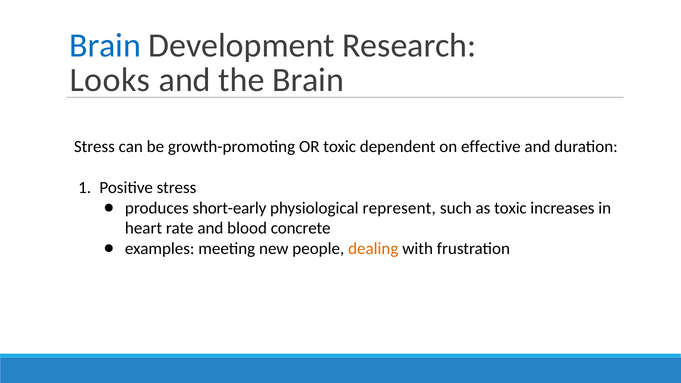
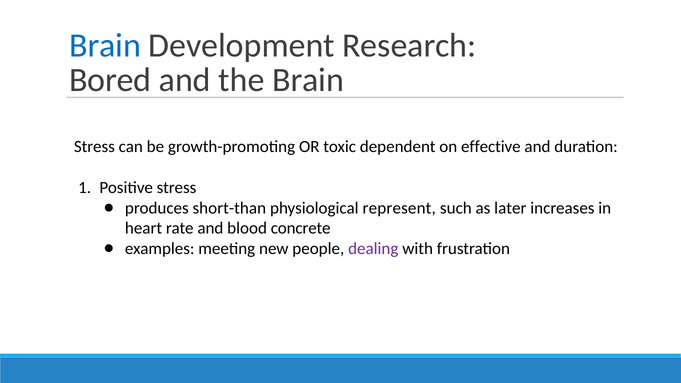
Looks: Looks -> Bored
short-early: short-early -> short-than
as toxic: toxic -> later
dealing colour: orange -> purple
